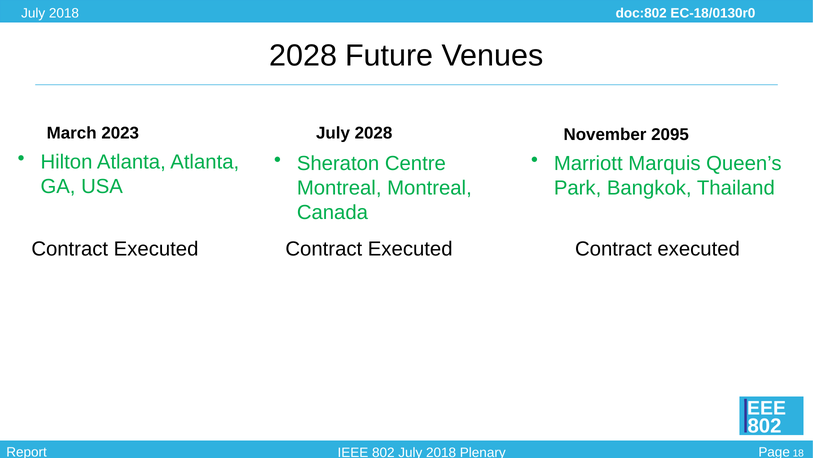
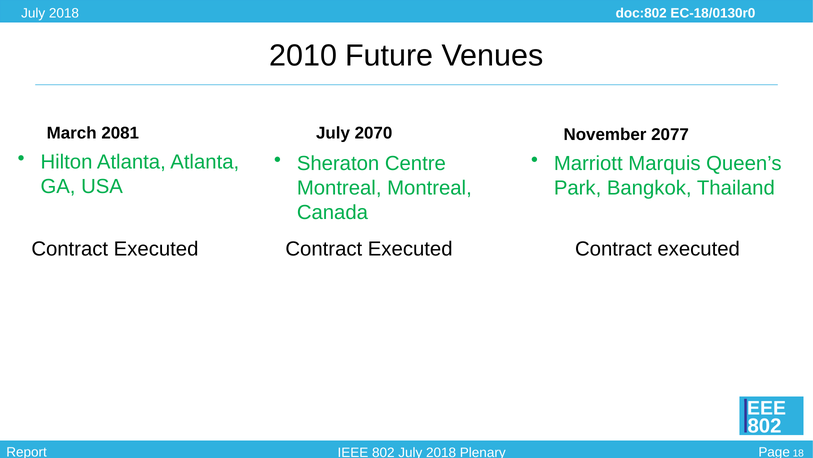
2028 at (303, 55): 2028 -> 2010
2023: 2023 -> 2081
July 2028: 2028 -> 2070
2095: 2095 -> 2077
